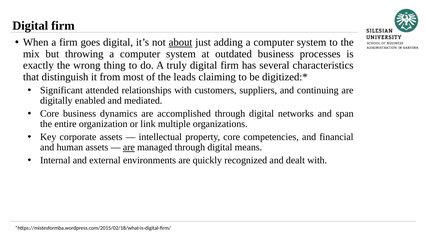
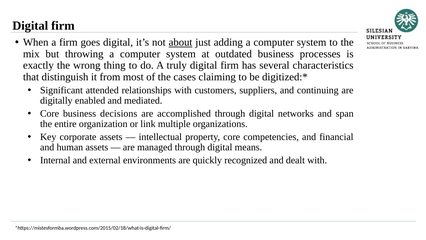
leads: leads -> cases
dynamics: dynamics -> decisions
are at (129, 147) underline: present -> none
